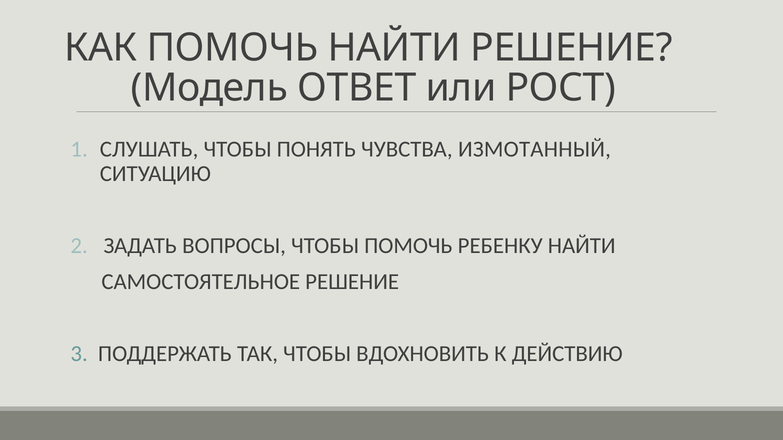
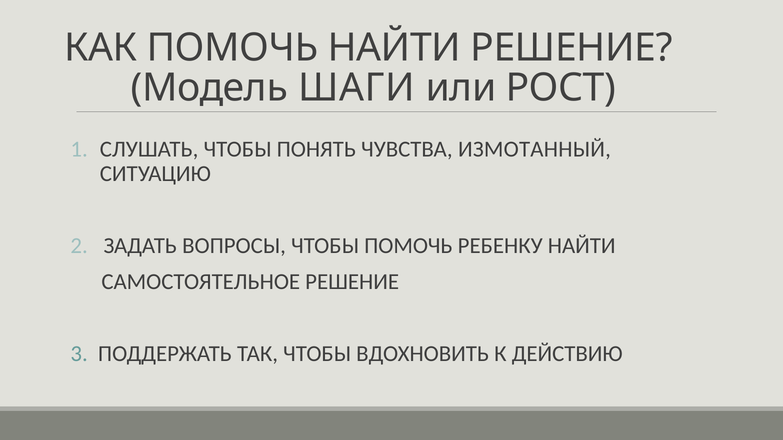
ОТВЕТ: ОТВЕТ -> ШАГИ
